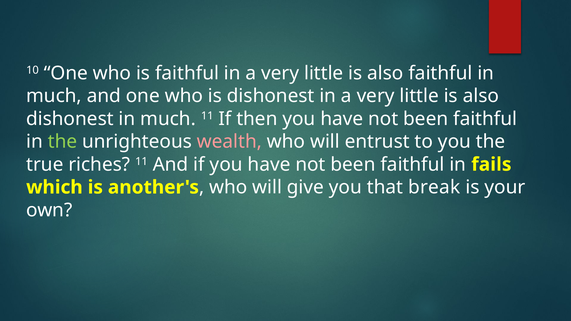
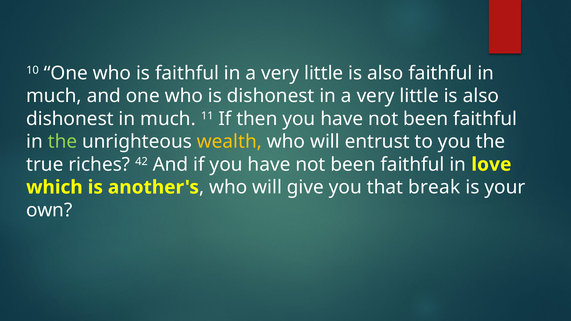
wealth colour: pink -> yellow
riches 11: 11 -> 42
fails: fails -> love
